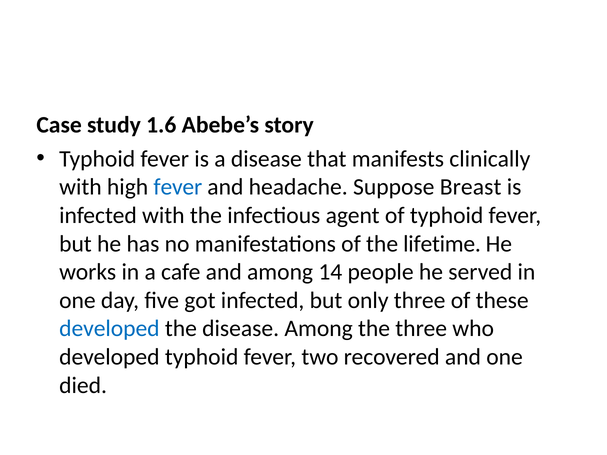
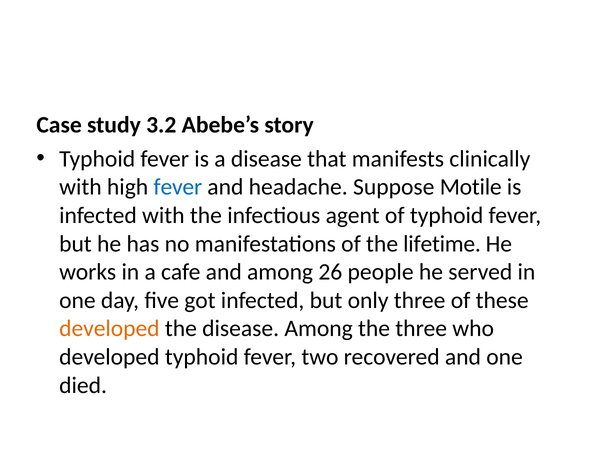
1.6: 1.6 -> 3.2
Breast: Breast -> Motile
14: 14 -> 26
developed at (109, 329) colour: blue -> orange
